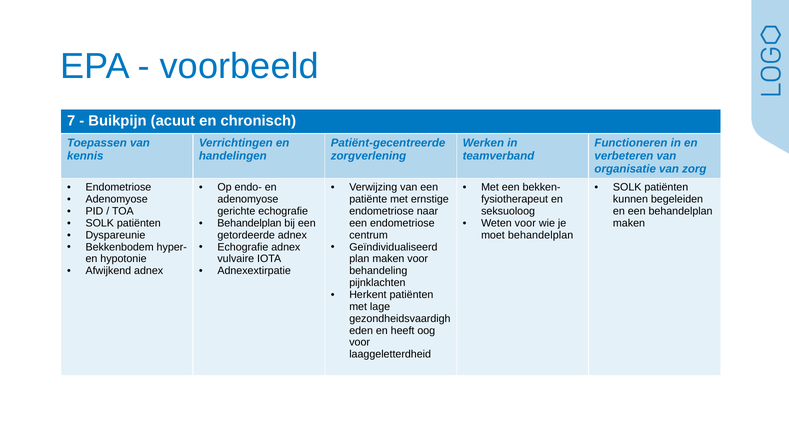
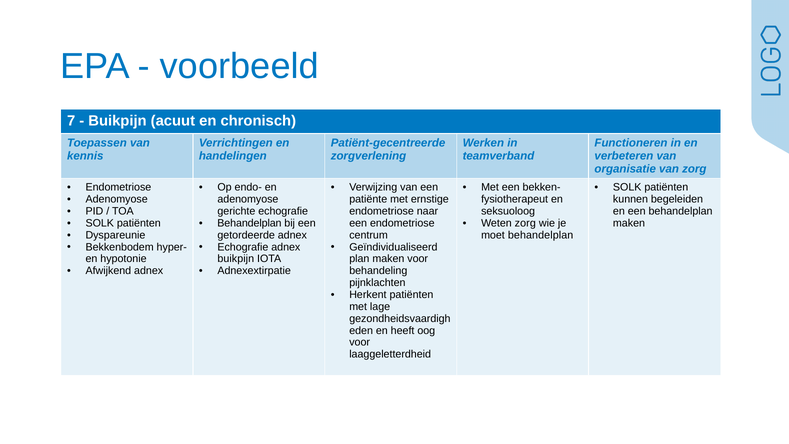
Weten voor: voor -> zorg
vulvaire at (236, 259): vulvaire -> buikpijn
